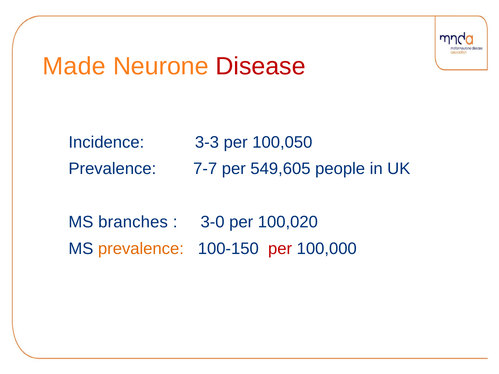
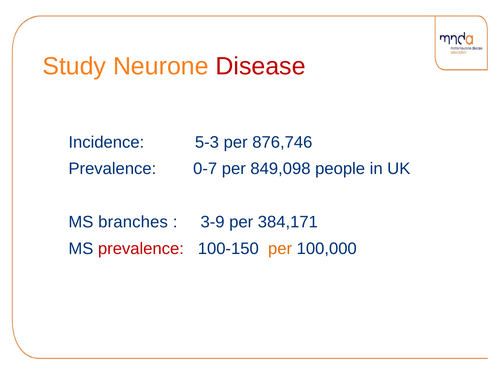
Made: Made -> Study
3-3: 3-3 -> 5-3
100,050: 100,050 -> 876,746
7-7: 7-7 -> 0-7
549,605: 549,605 -> 849,098
3-0: 3-0 -> 3-9
100,020: 100,020 -> 384,171
prevalence at (141, 249) colour: orange -> red
per at (280, 249) colour: red -> orange
